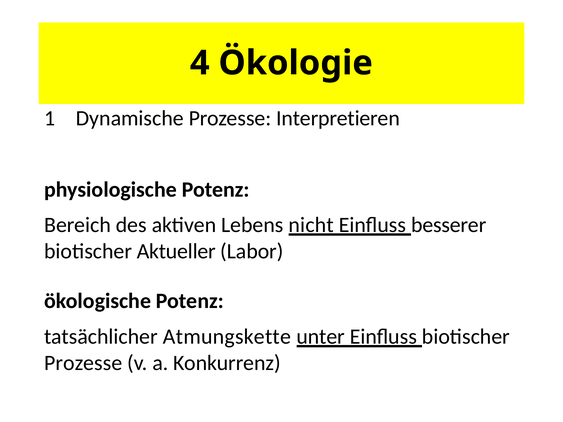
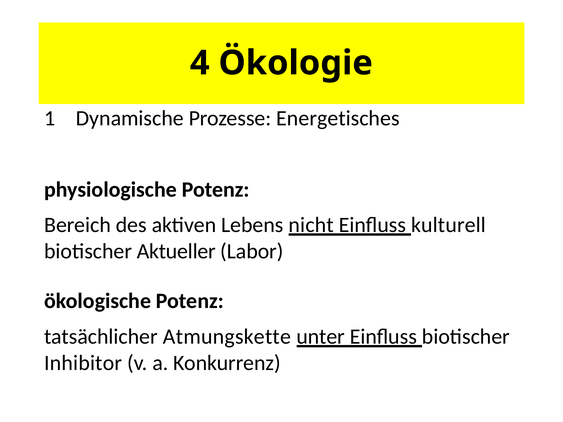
Interpretieren: Interpretieren -> Energetisches
besserer: besserer -> kulturell
Prozesse at (83, 363): Prozesse -> Inhibitor
